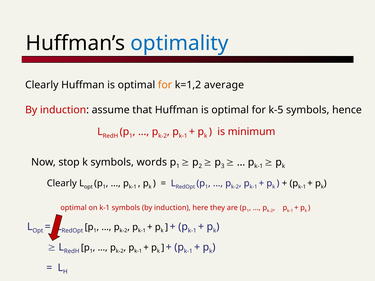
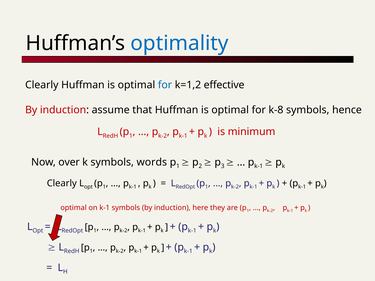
for at (165, 85) colour: orange -> blue
average: average -> effective
k-5: k-5 -> k-8
stop: stop -> over
